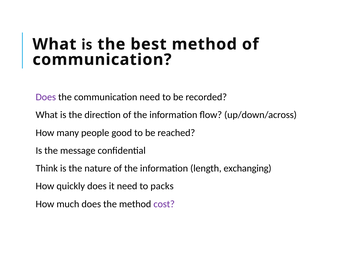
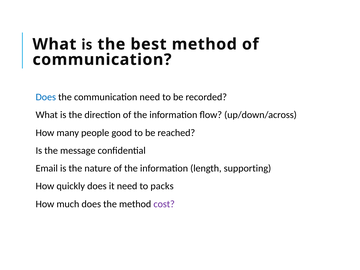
Does at (46, 97) colour: purple -> blue
Think: Think -> Email
exchanging: exchanging -> supporting
